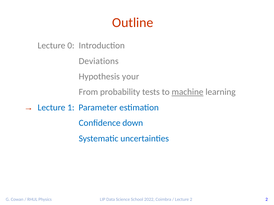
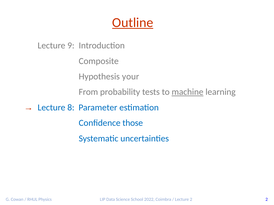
Outline underline: none -> present
0: 0 -> 9
Deviations: Deviations -> Composite
1: 1 -> 8
down: down -> those
